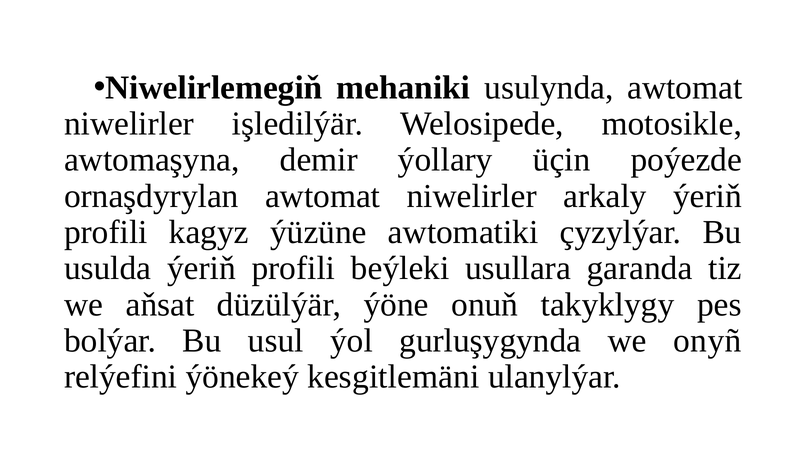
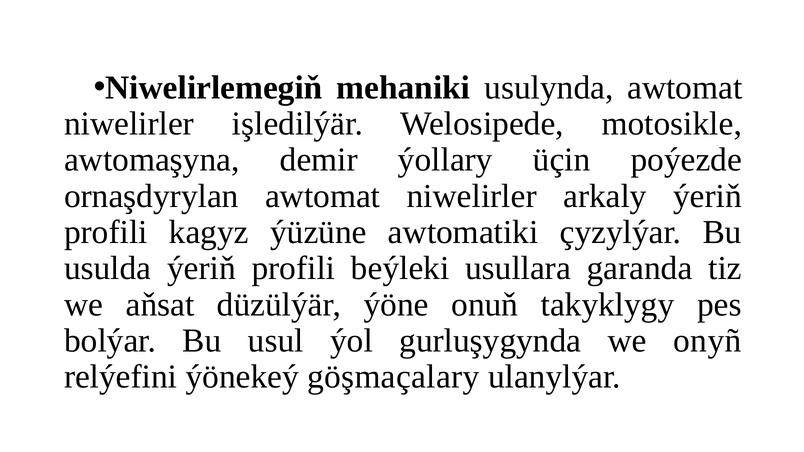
kesgitlemäni: kesgitlemäni -> göşmaçalary
